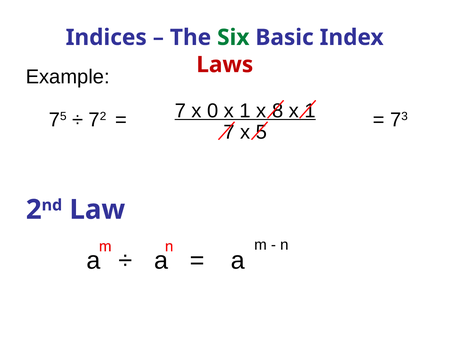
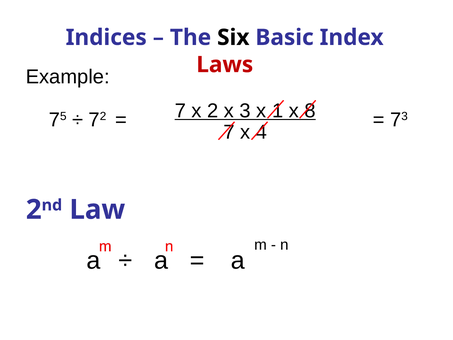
Six colour: green -> black
x 0: 0 -> 2
1 at (245, 111): 1 -> 3
8: 8 -> 1
1 at (310, 111): 1 -> 8
5: 5 -> 4
